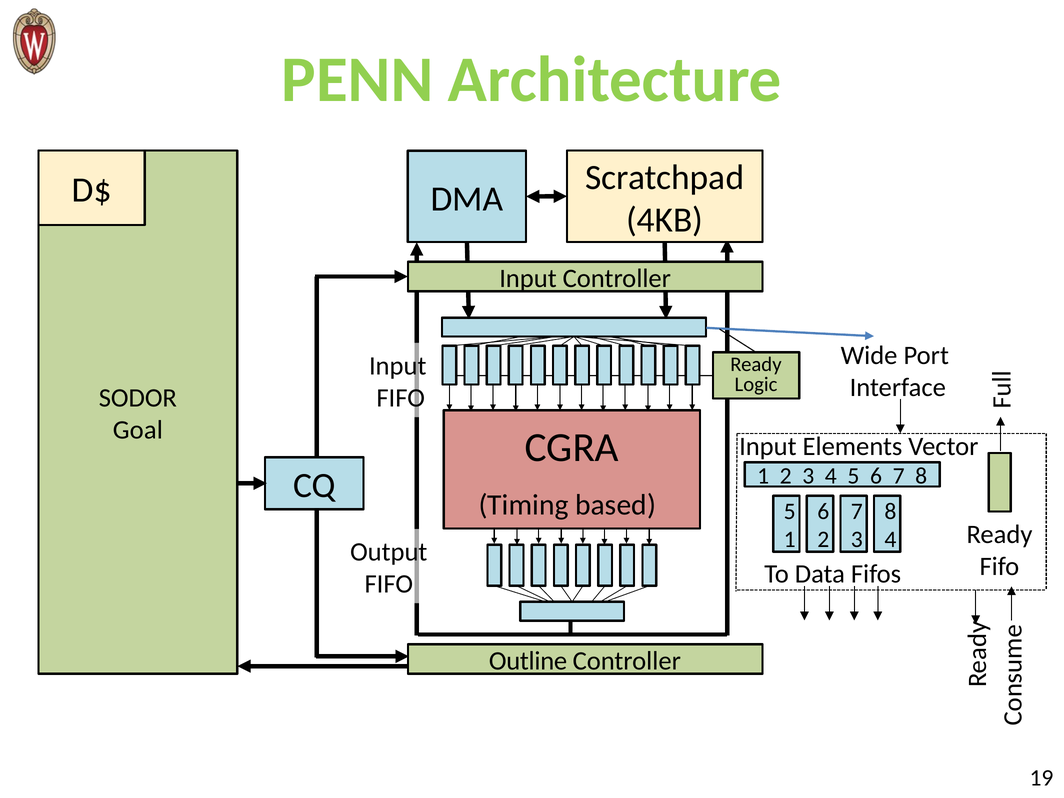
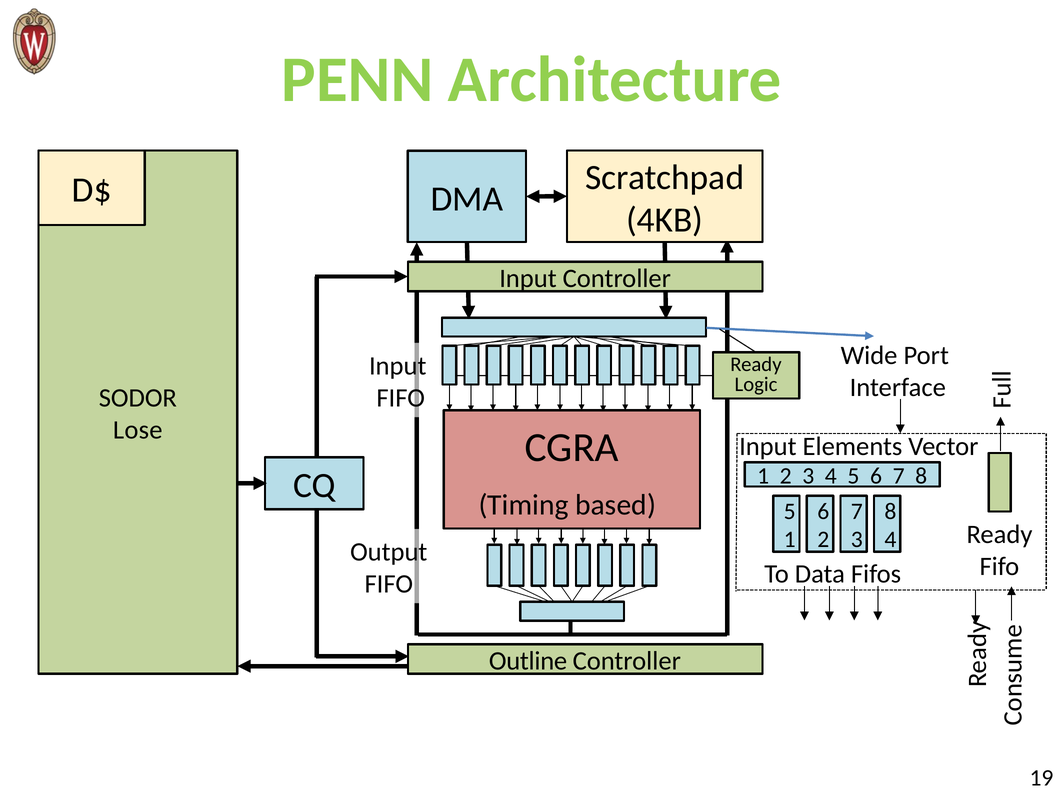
Goal: Goal -> Lose
